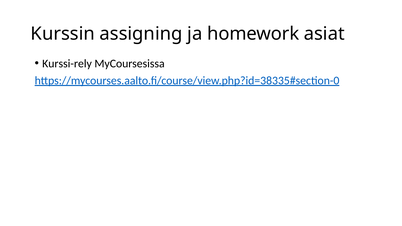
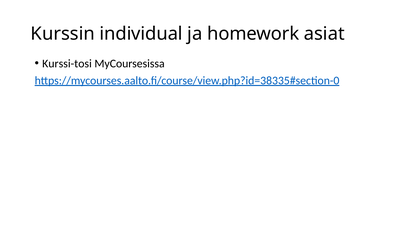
assigning: assigning -> individual
Kurssi-rely: Kurssi-rely -> Kurssi-tosi
